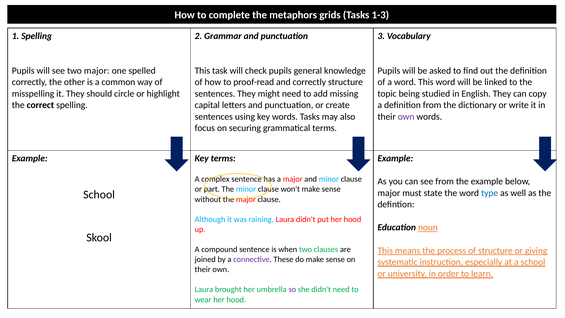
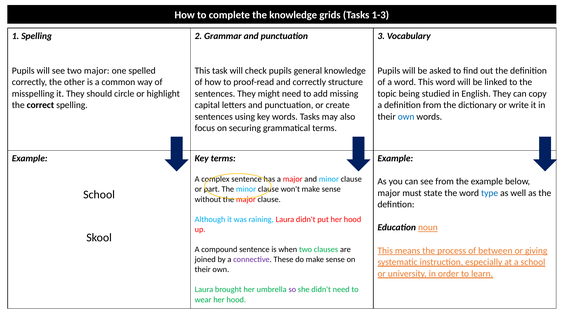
the metaphors: metaphors -> knowledge
own at (406, 117) colour: purple -> blue
of structure: structure -> between
